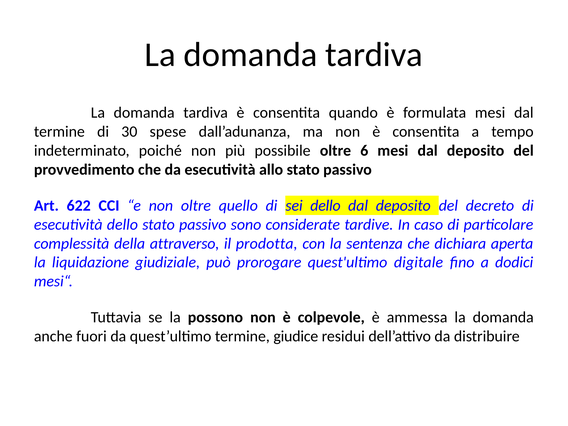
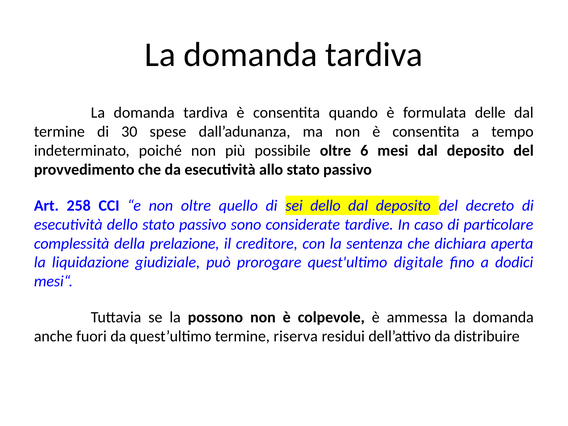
formulata mesi: mesi -> delle
622: 622 -> 258
attraverso: attraverso -> prelazione
prodotta: prodotta -> creditore
giudice: giudice -> riserva
